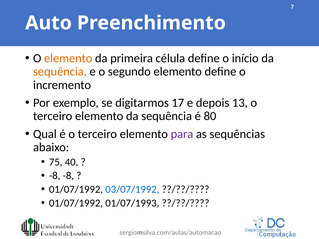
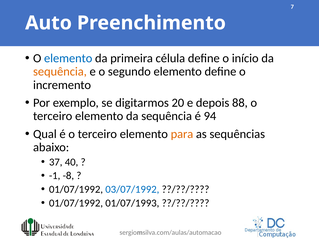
elemento at (68, 58) colour: orange -> blue
17: 17 -> 20
13: 13 -> 88
80: 80 -> 94
para colour: purple -> orange
75: 75 -> 37
-8 at (55, 176): -8 -> -1
